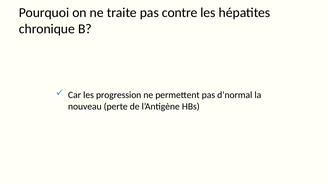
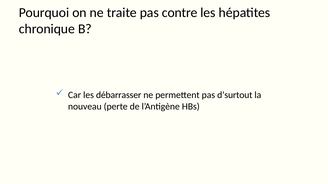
progression: progression -> débarrasser
d’normal: d’normal -> d’surtout
